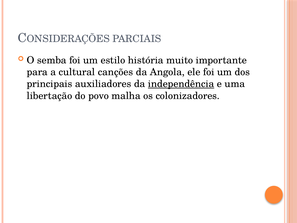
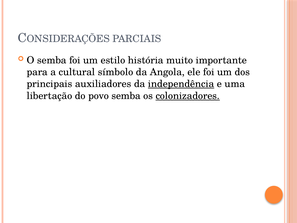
canções: canções -> símbolo
povo malha: malha -> semba
colonizadores underline: none -> present
